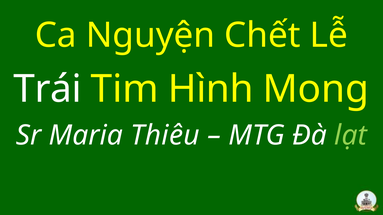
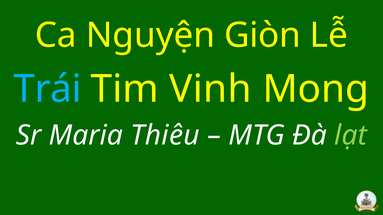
Chết: Chết -> Giòn
Trái colour: white -> light blue
Hình: Hình -> Vinh
